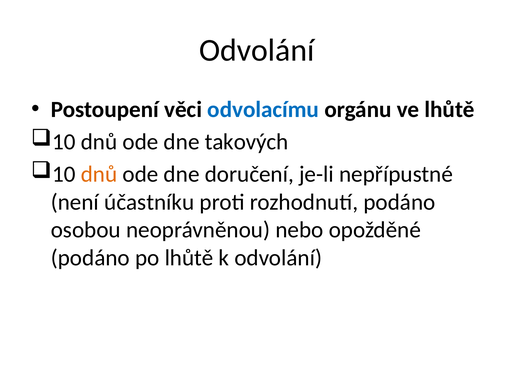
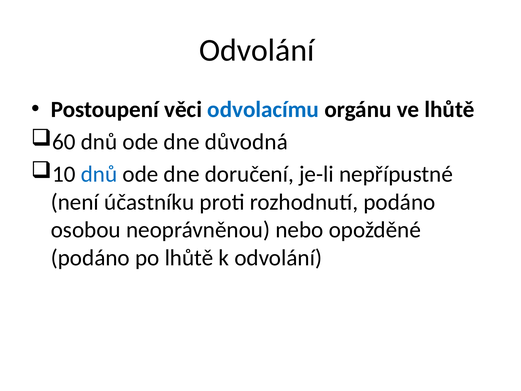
10 at (64, 142): 10 -> 60
takových: takových -> důvodná
dnů at (99, 174) colour: orange -> blue
